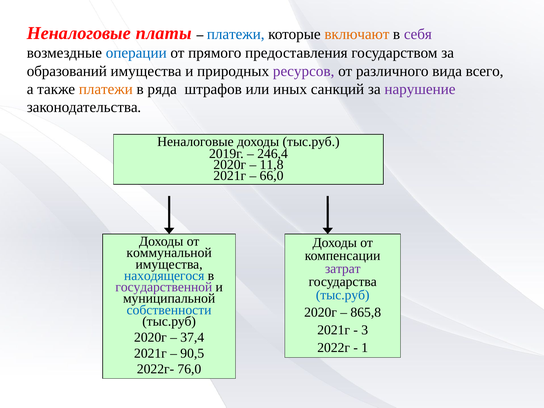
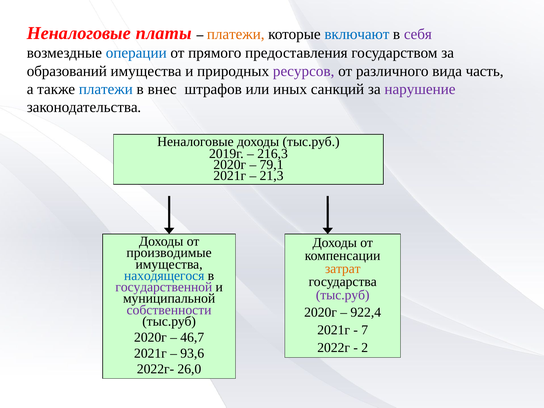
платежи at (236, 34) colour: blue -> orange
включают colour: orange -> blue
всего: всего -> часть
платежи at (106, 89) colour: orange -> blue
ряда: ряда -> внес
246,4: 246,4 -> 216,3
11,8: 11,8 -> 79,1
66,0: 66,0 -> 21,3
коммунальной: коммунальной -> производимые
затрат colour: purple -> orange
тыс.руб at (343, 295) colour: blue -> purple
собственности colour: blue -> purple
865,8: 865,8 -> 922,4
3: 3 -> 7
37,4: 37,4 -> 46,7
1: 1 -> 2
90,5: 90,5 -> 93,6
76,0: 76,0 -> 26,0
